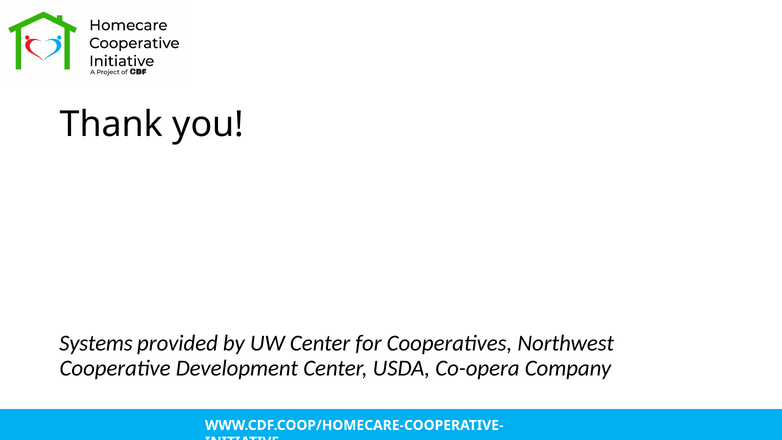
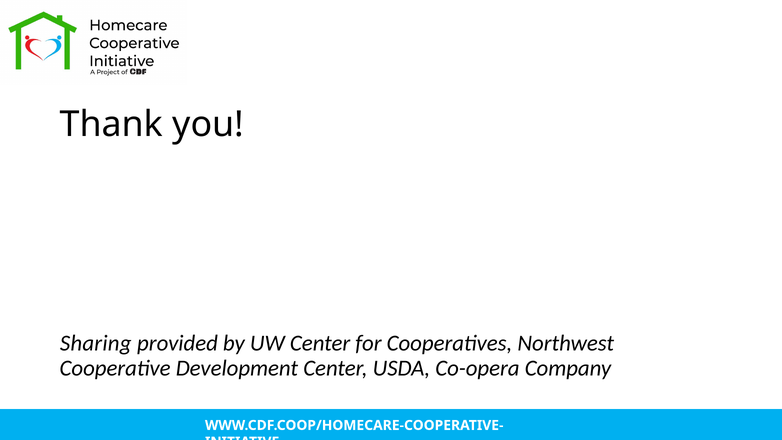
Systems: Systems -> Sharing
